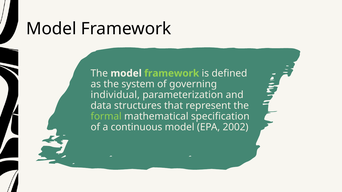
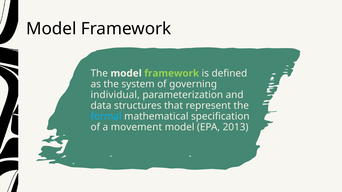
formal colour: light green -> light blue
continuous: continuous -> movement
2002: 2002 -> 2013
